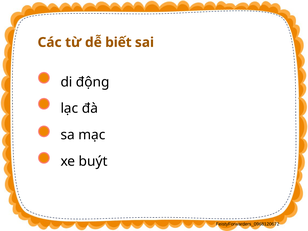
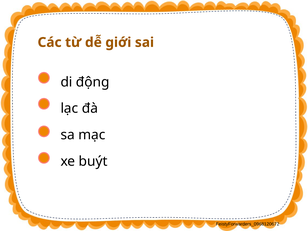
biết: biết -> giới
